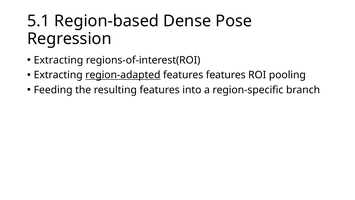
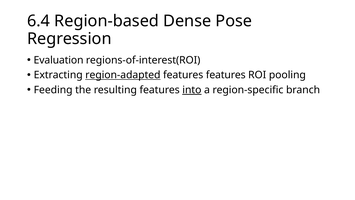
5.1: 5.1 -> 6.4
Extracting at (58, 60): Extracting -> Evaluation
into underline: none -> present
